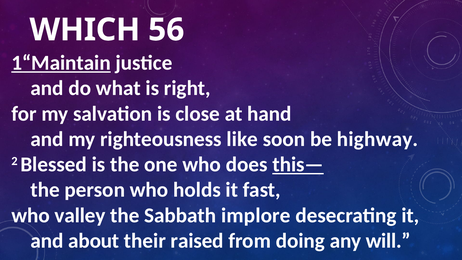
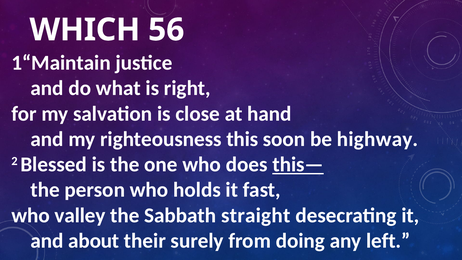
1“Maintain underline: present -> none
like: like -> this
implore: implore -> straight
raised: raised -> surely
will: will -> left
